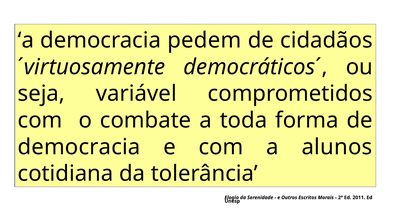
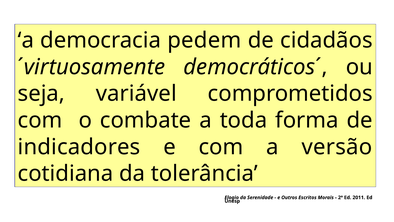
democracia at (79, 147): democracia -> indicadores
alunos: alunos -> versão
